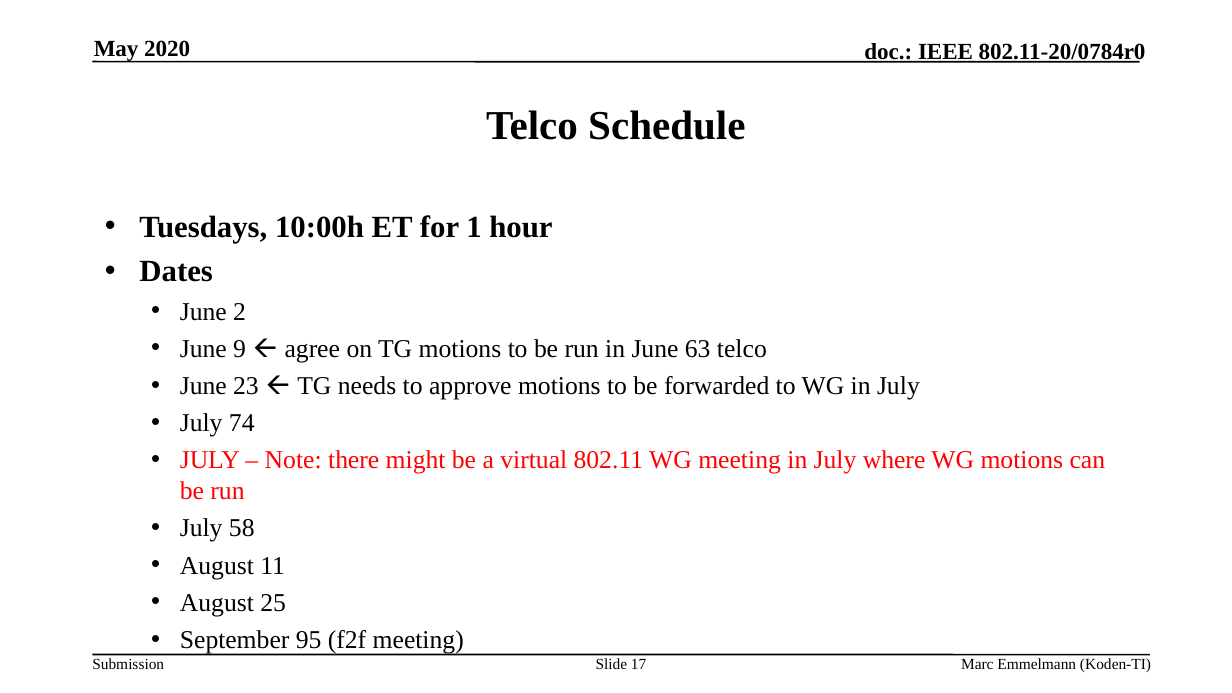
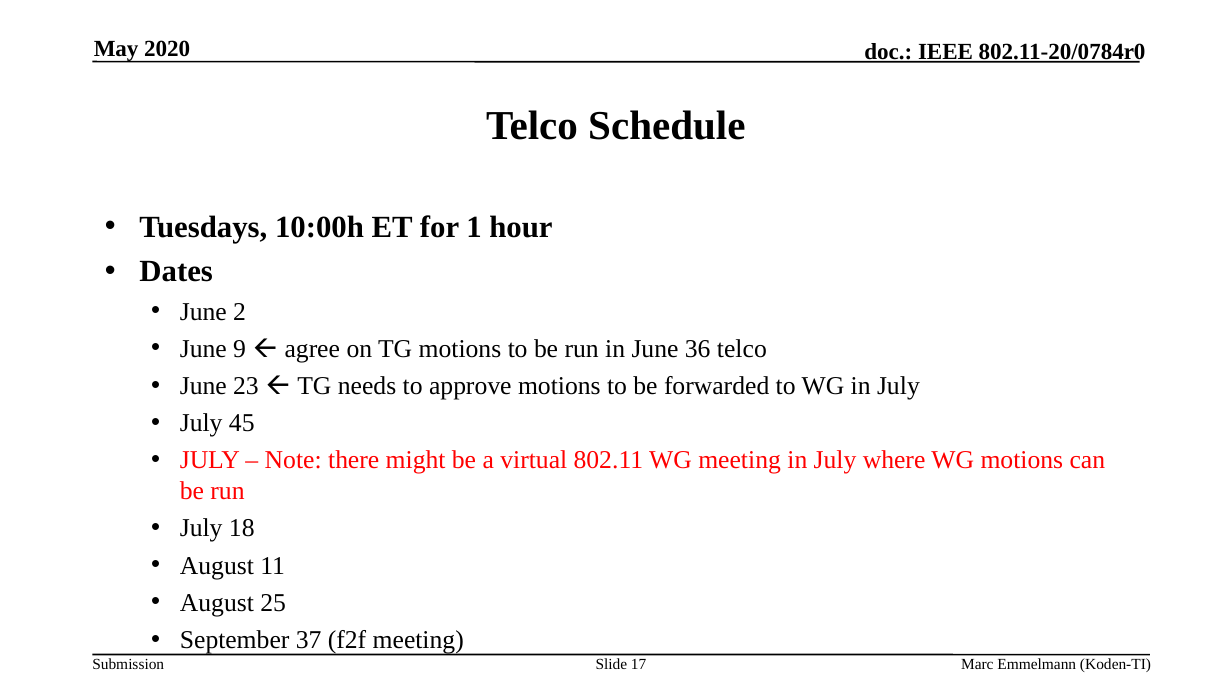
63: 63 -> 36
74: 74 -> 45
58: 58 -> 18
95: 95 -> 37
